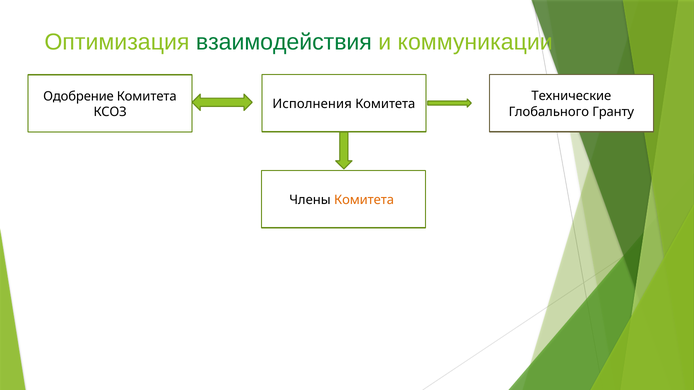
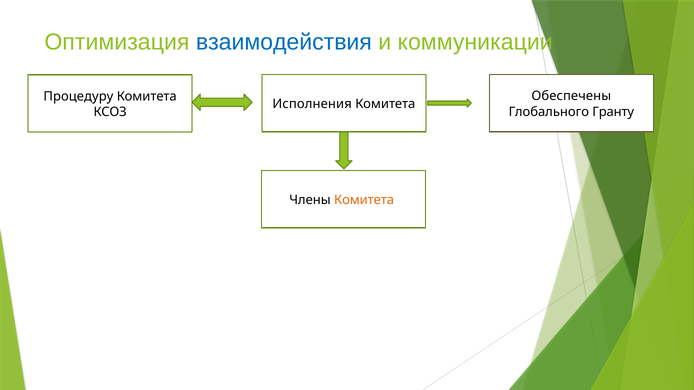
взаимодействия colour: green -> blue
Технические: Технические -> Обеспечены
Одобрение: Одобрение -> Процедуру
